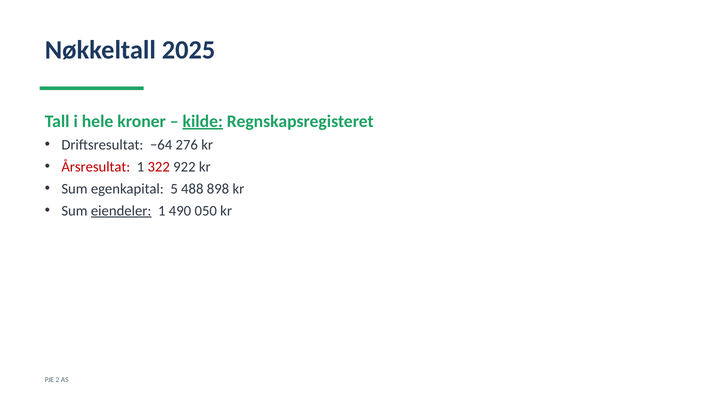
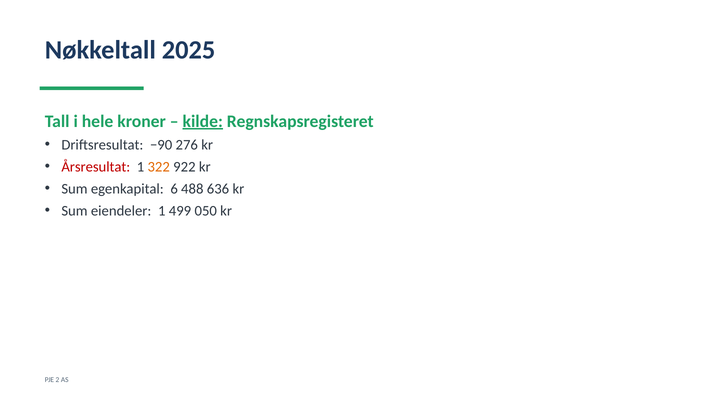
−64: −64 -> −90
322 colour: red -> orange
5: 5 -> 6
898: 898 -> 636
eiendeler underline: present -> none
490: 490 -> 499
